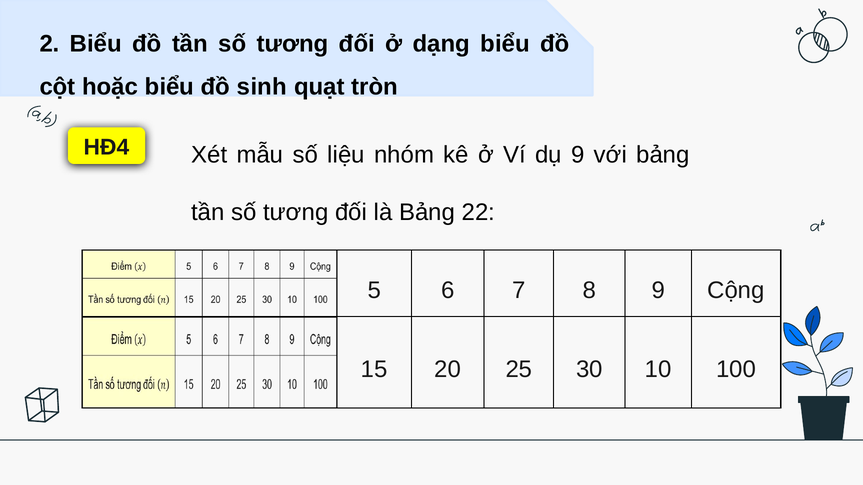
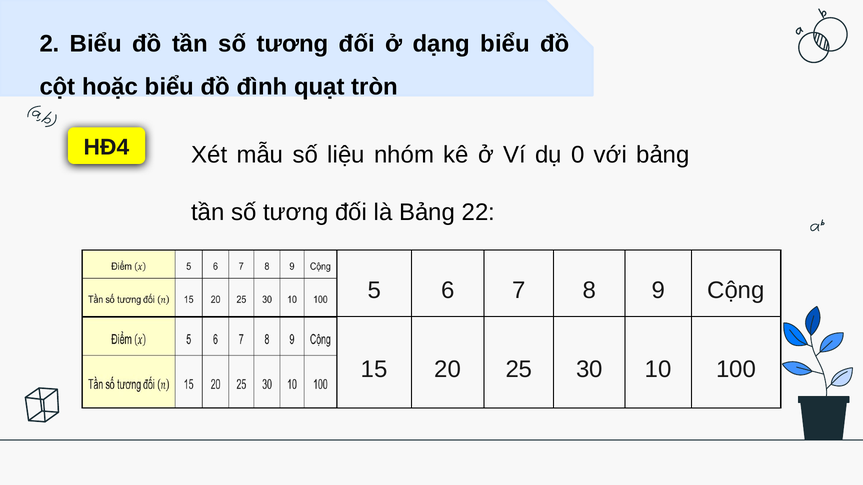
sinh: sinh -> đình
dụ 9: 9 -> 0
